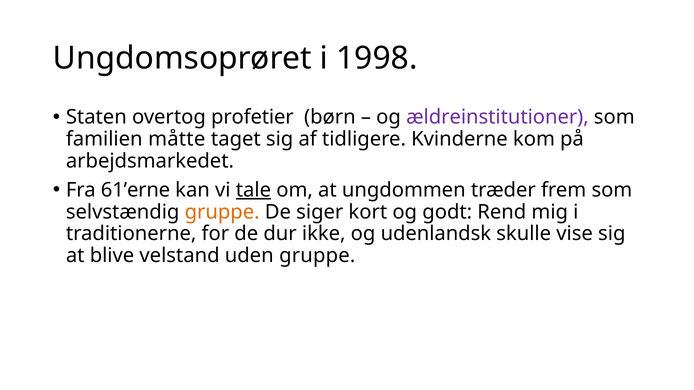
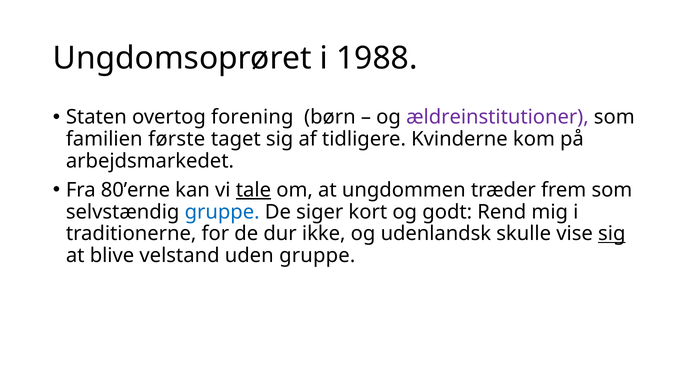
1998: 1998 -> 1988
profetier: profetier -> forening
måtte: måtte -> første
61’erne: 61’erne -> 80’erne
gruppe at (222, 212) colour: orange -> blue
sig at (612, 234) underline: none -> present
